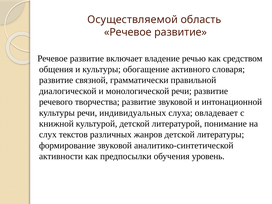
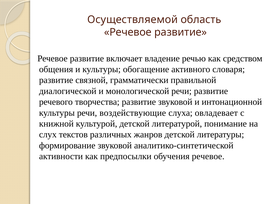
индивидуальных: индивидуальных -> воздействующие
обучения уровень: уровень -> речевое
